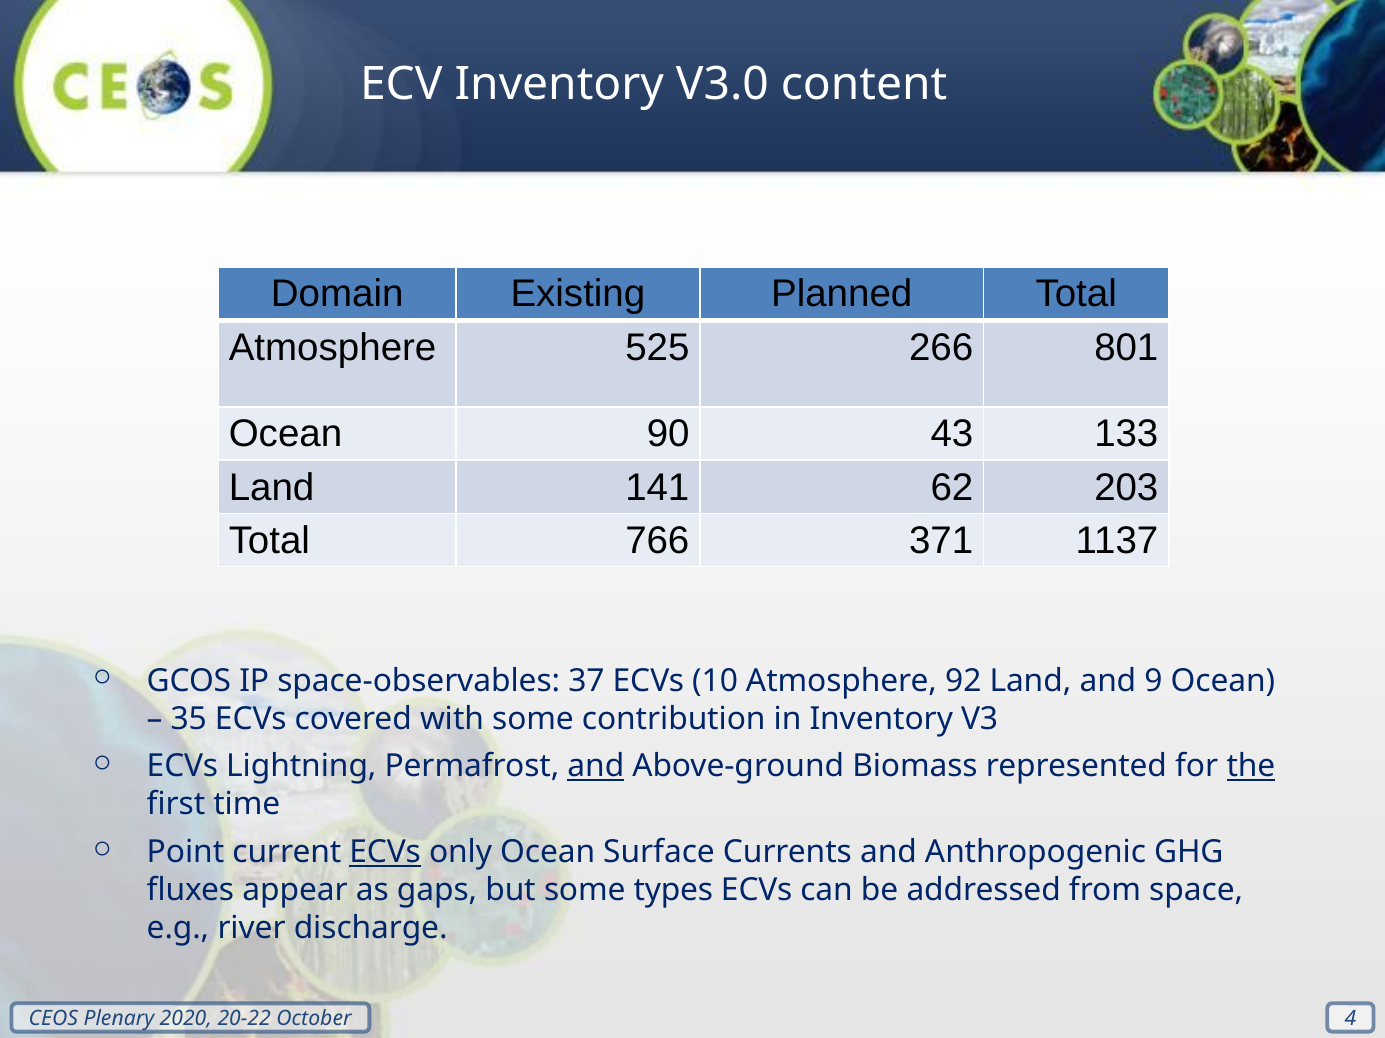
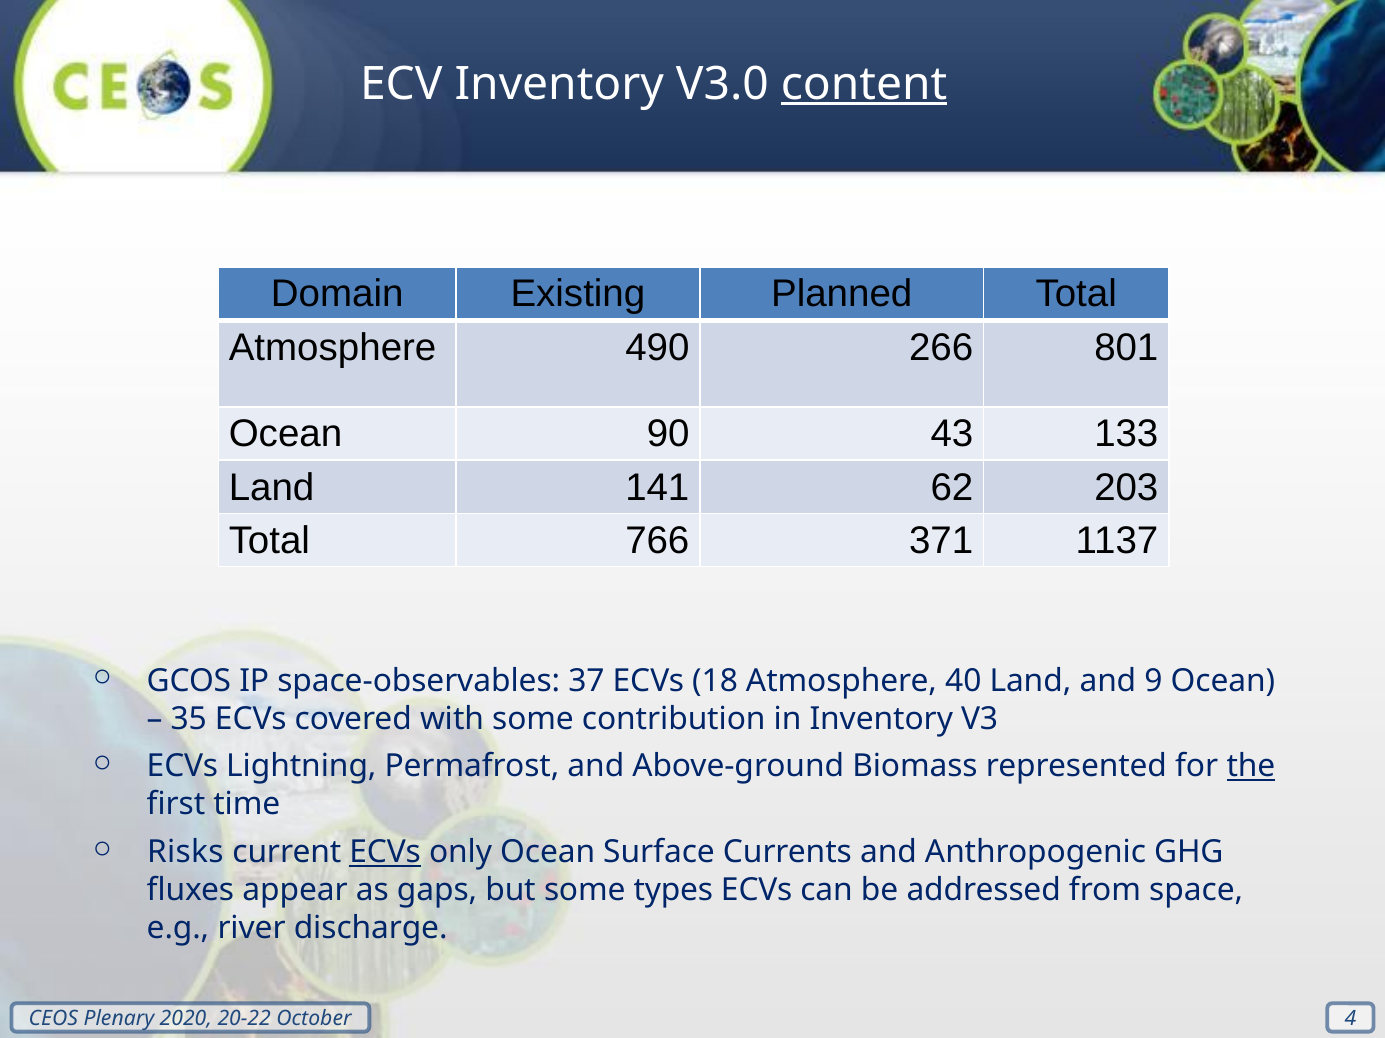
content underline: none -> present
525: 525 -> 490
10: 10 -> 18
92: 92 -> 40
and at (596, 767) underline: present -> none
Point: Point -> Risks
